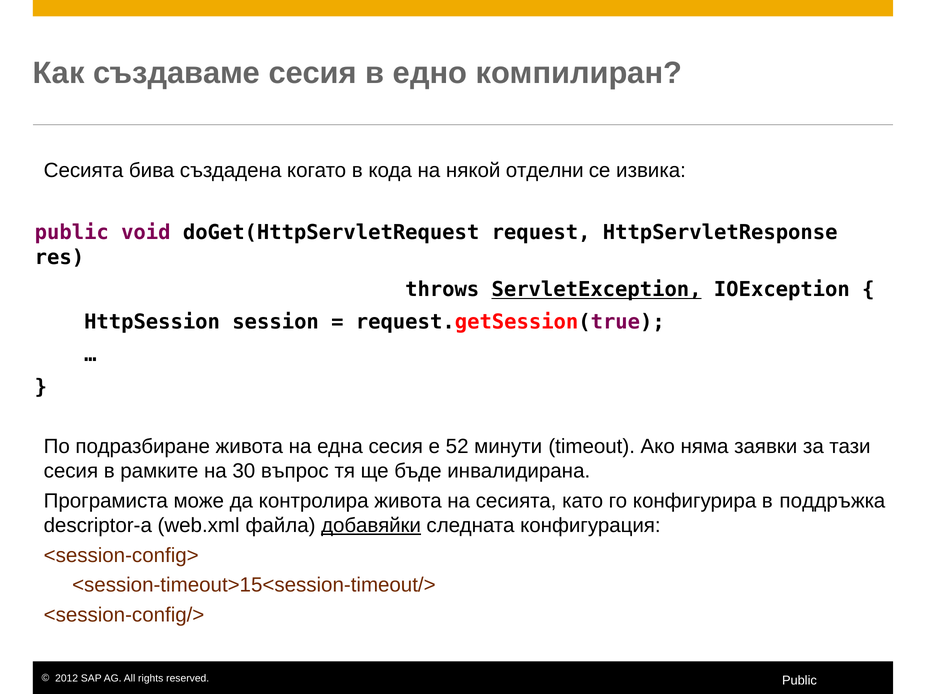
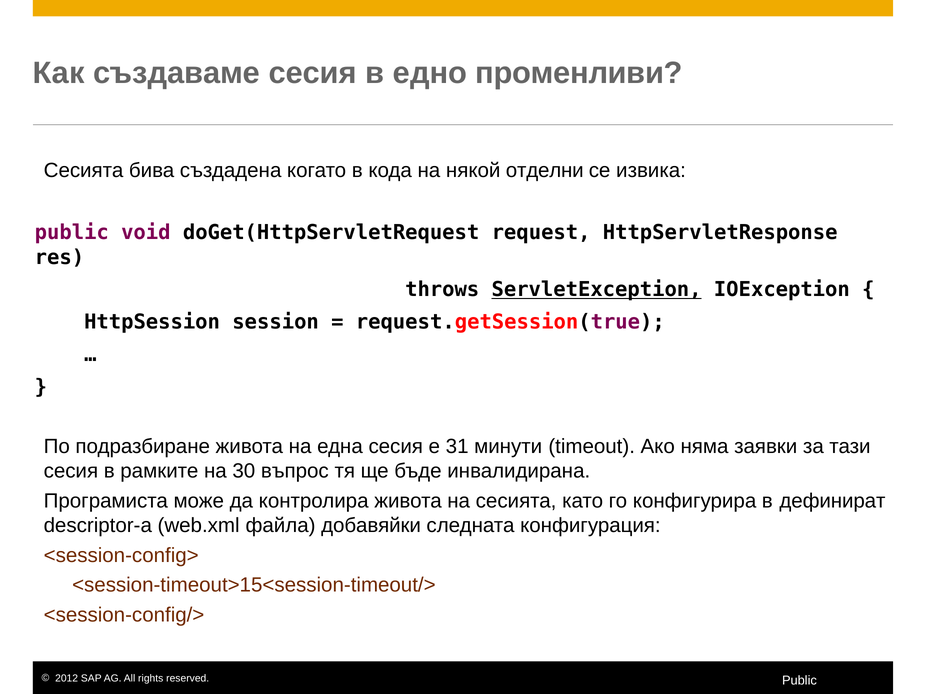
компилиран: компилиран -> променливи
52: 52 -> 31
поддръжка: поддръжка -> дефинират
добавяйки underline: present -> none
